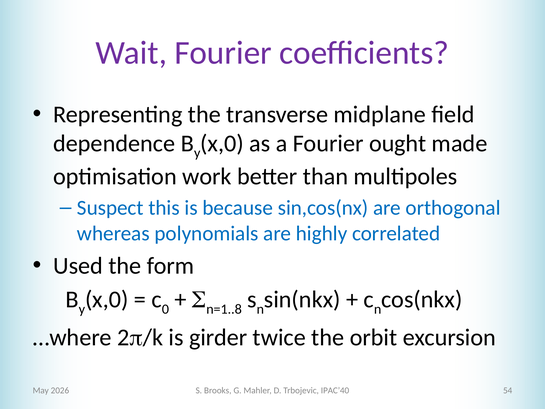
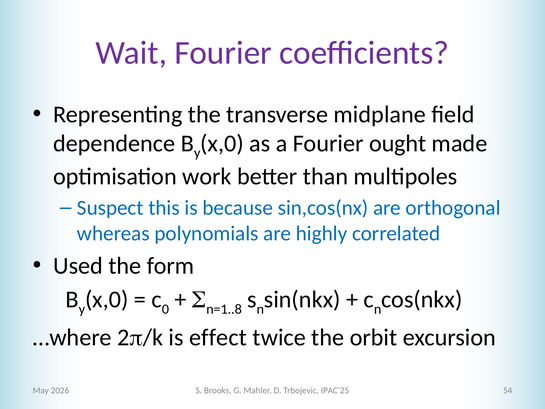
girder: girder -> effect
IPAC’40: IPAC’40 -> IPAC’25
